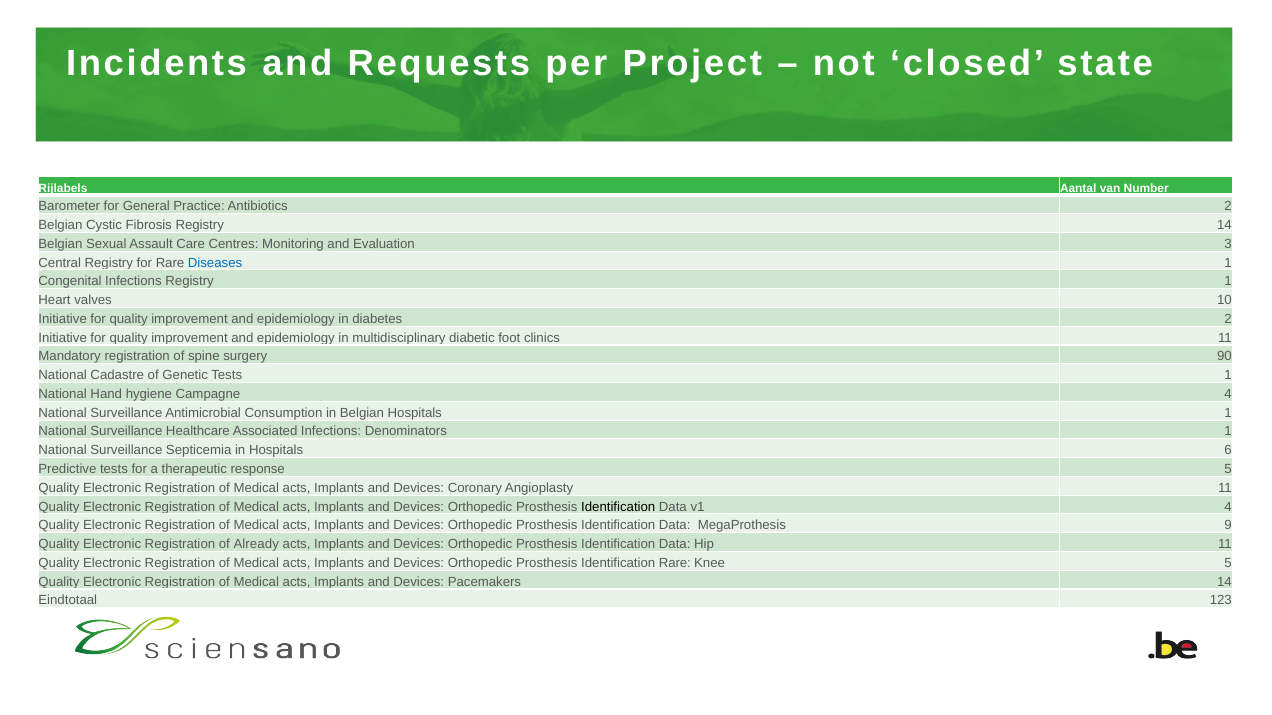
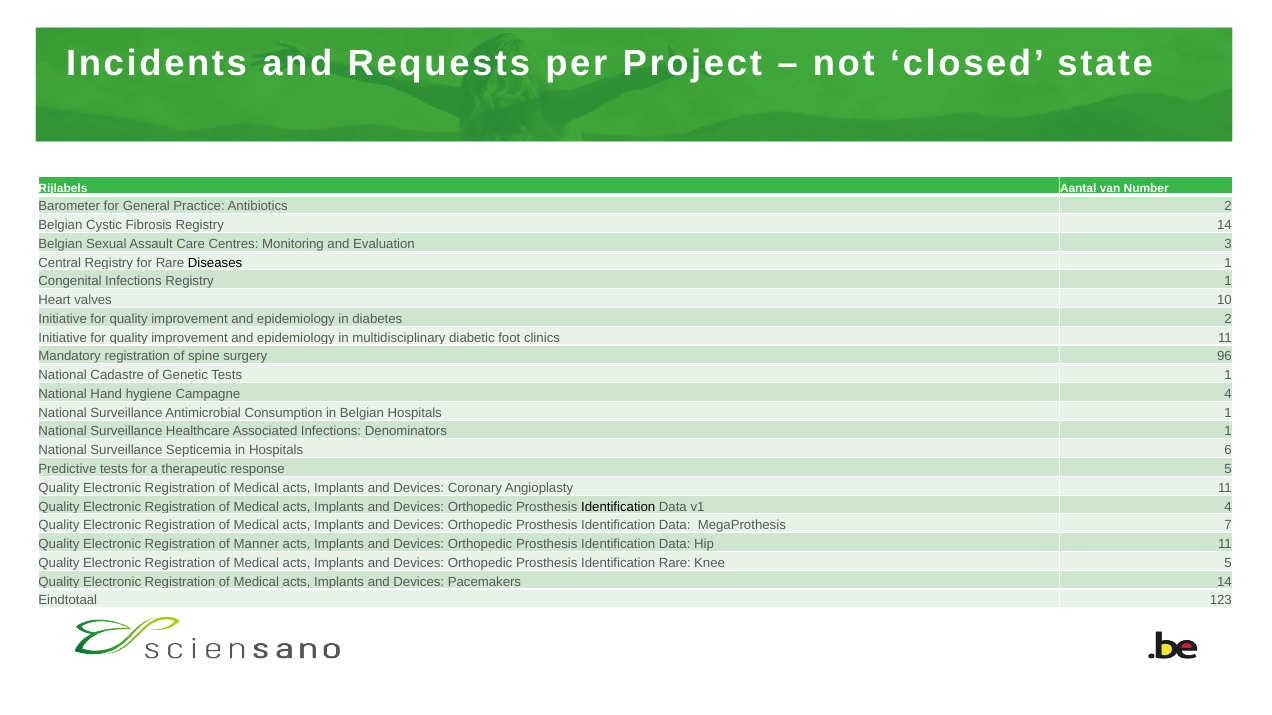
Diseases colour: blue -> black
90: 90 -> 96
9: 9 -> 7
Already: Already -> Manner
